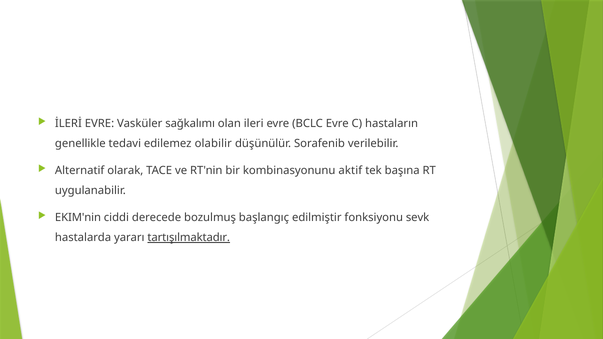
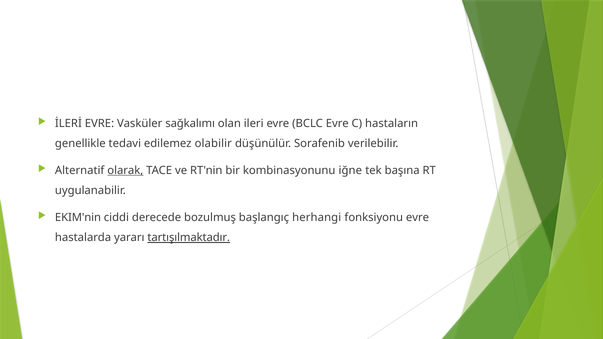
olarak underline: none -> present
aktif: aktif -> iğne
edilmiştir: edilmiştir -> herhangi
fonksiyonu sevk: sevk -> evre
